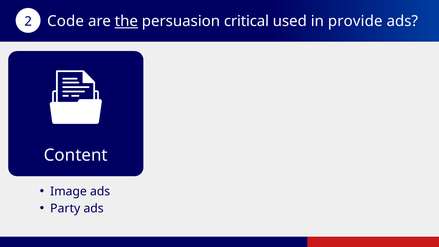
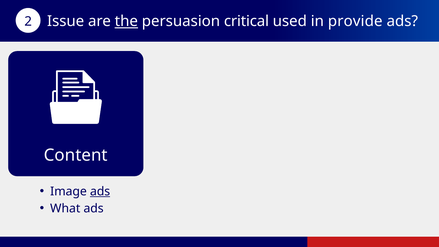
Code: Code -> Issue
ads at (100, 191) underline: none -> present
Party: Party -> What
